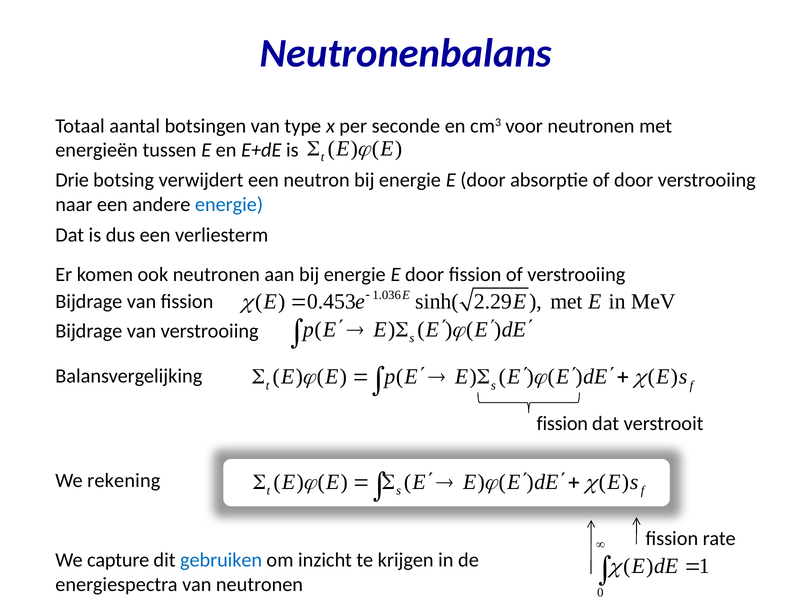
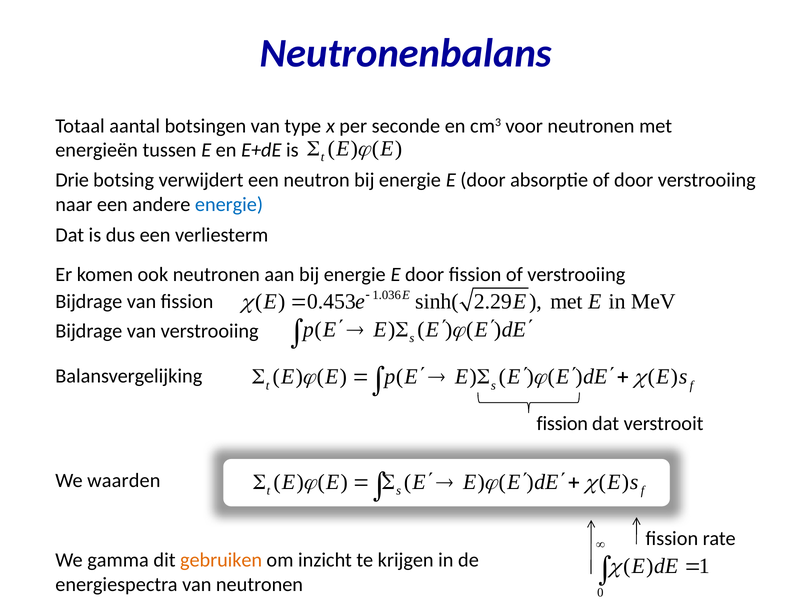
rekening: rekening -> waarden
capture: capture -> gamma
gebruiken colour: blue -> orange
